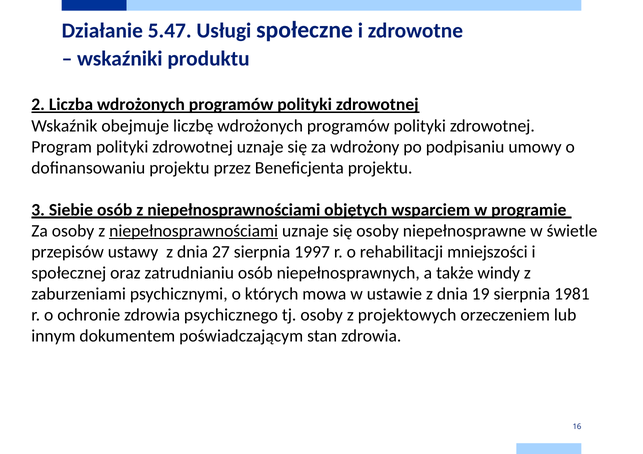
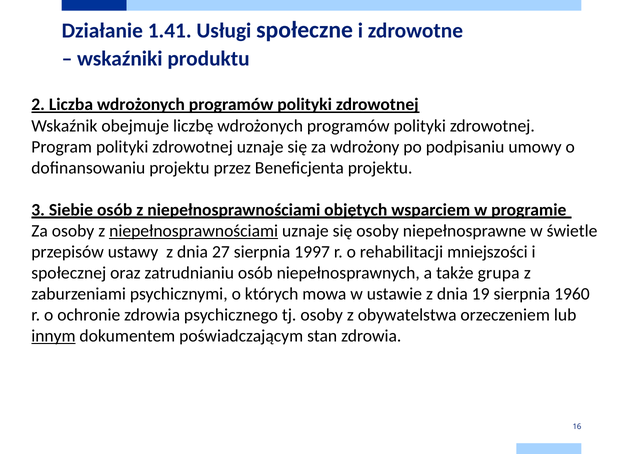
5.47: 5.47 -> 1.41
windy: windy -> grupa
1981: 1981 -> 1960
projektowych: projektowych -> obywatelstwa
innym underline: none -> present
